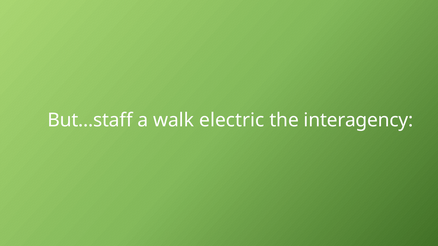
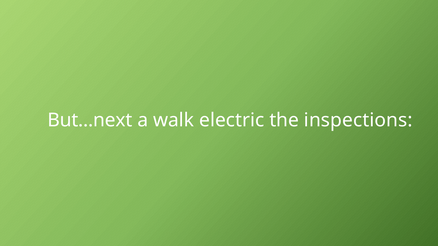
But…staff: But…staff -> But…next
interagency: interagency -> inspections
